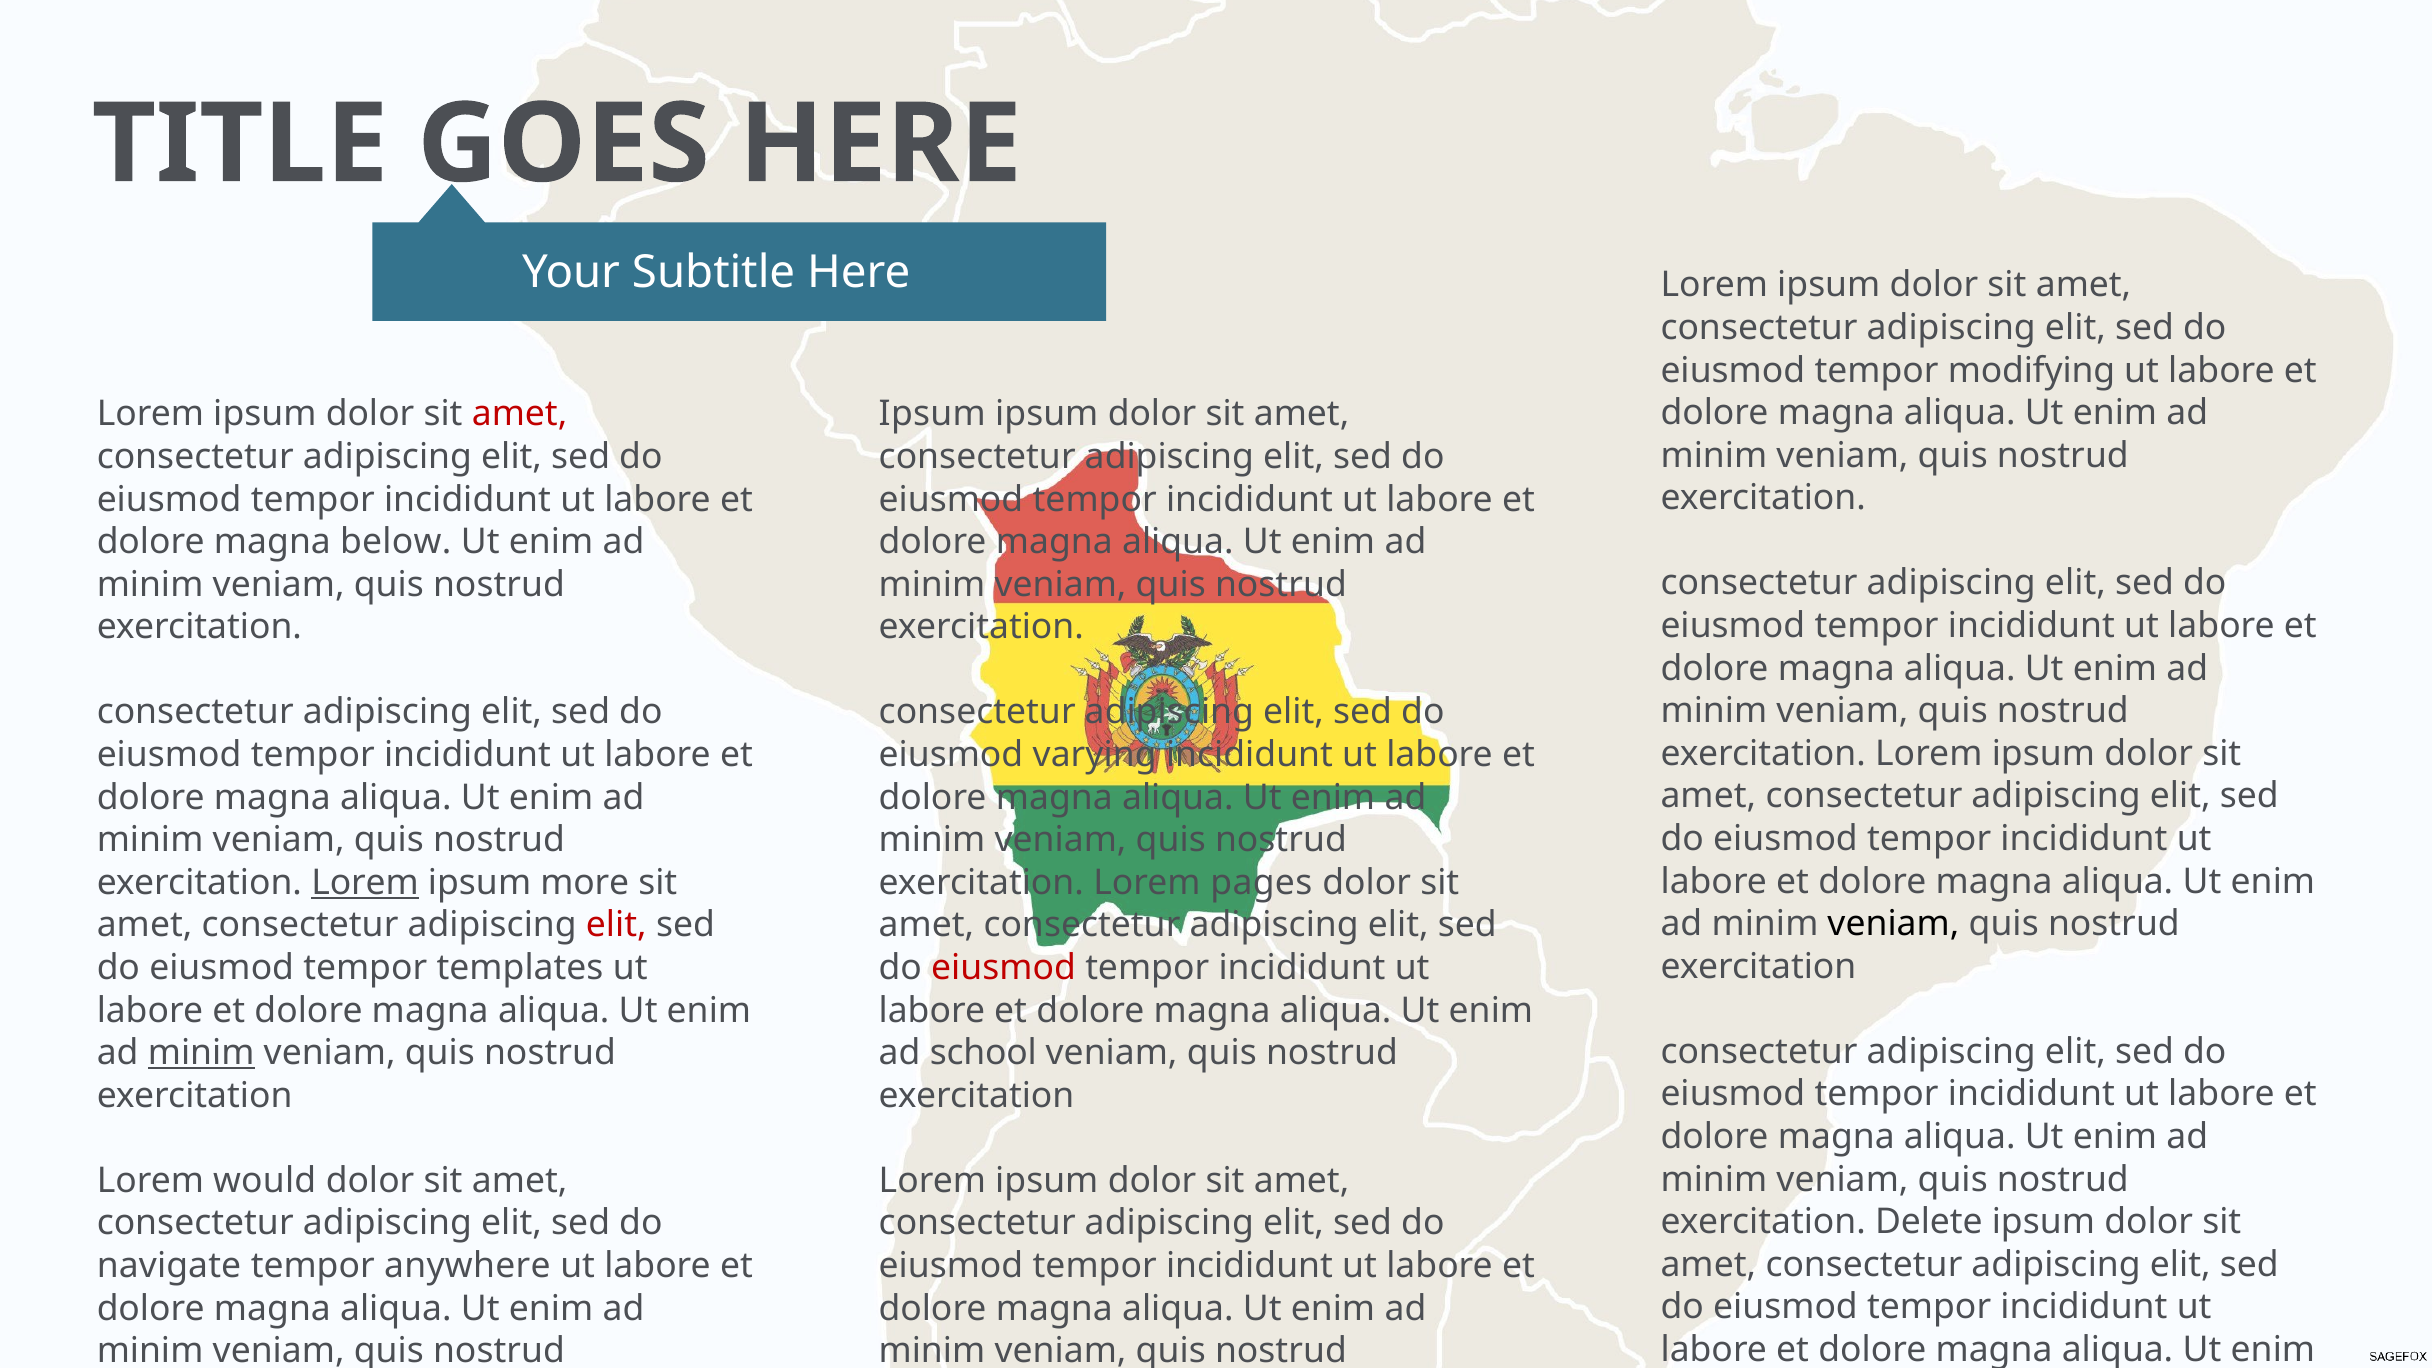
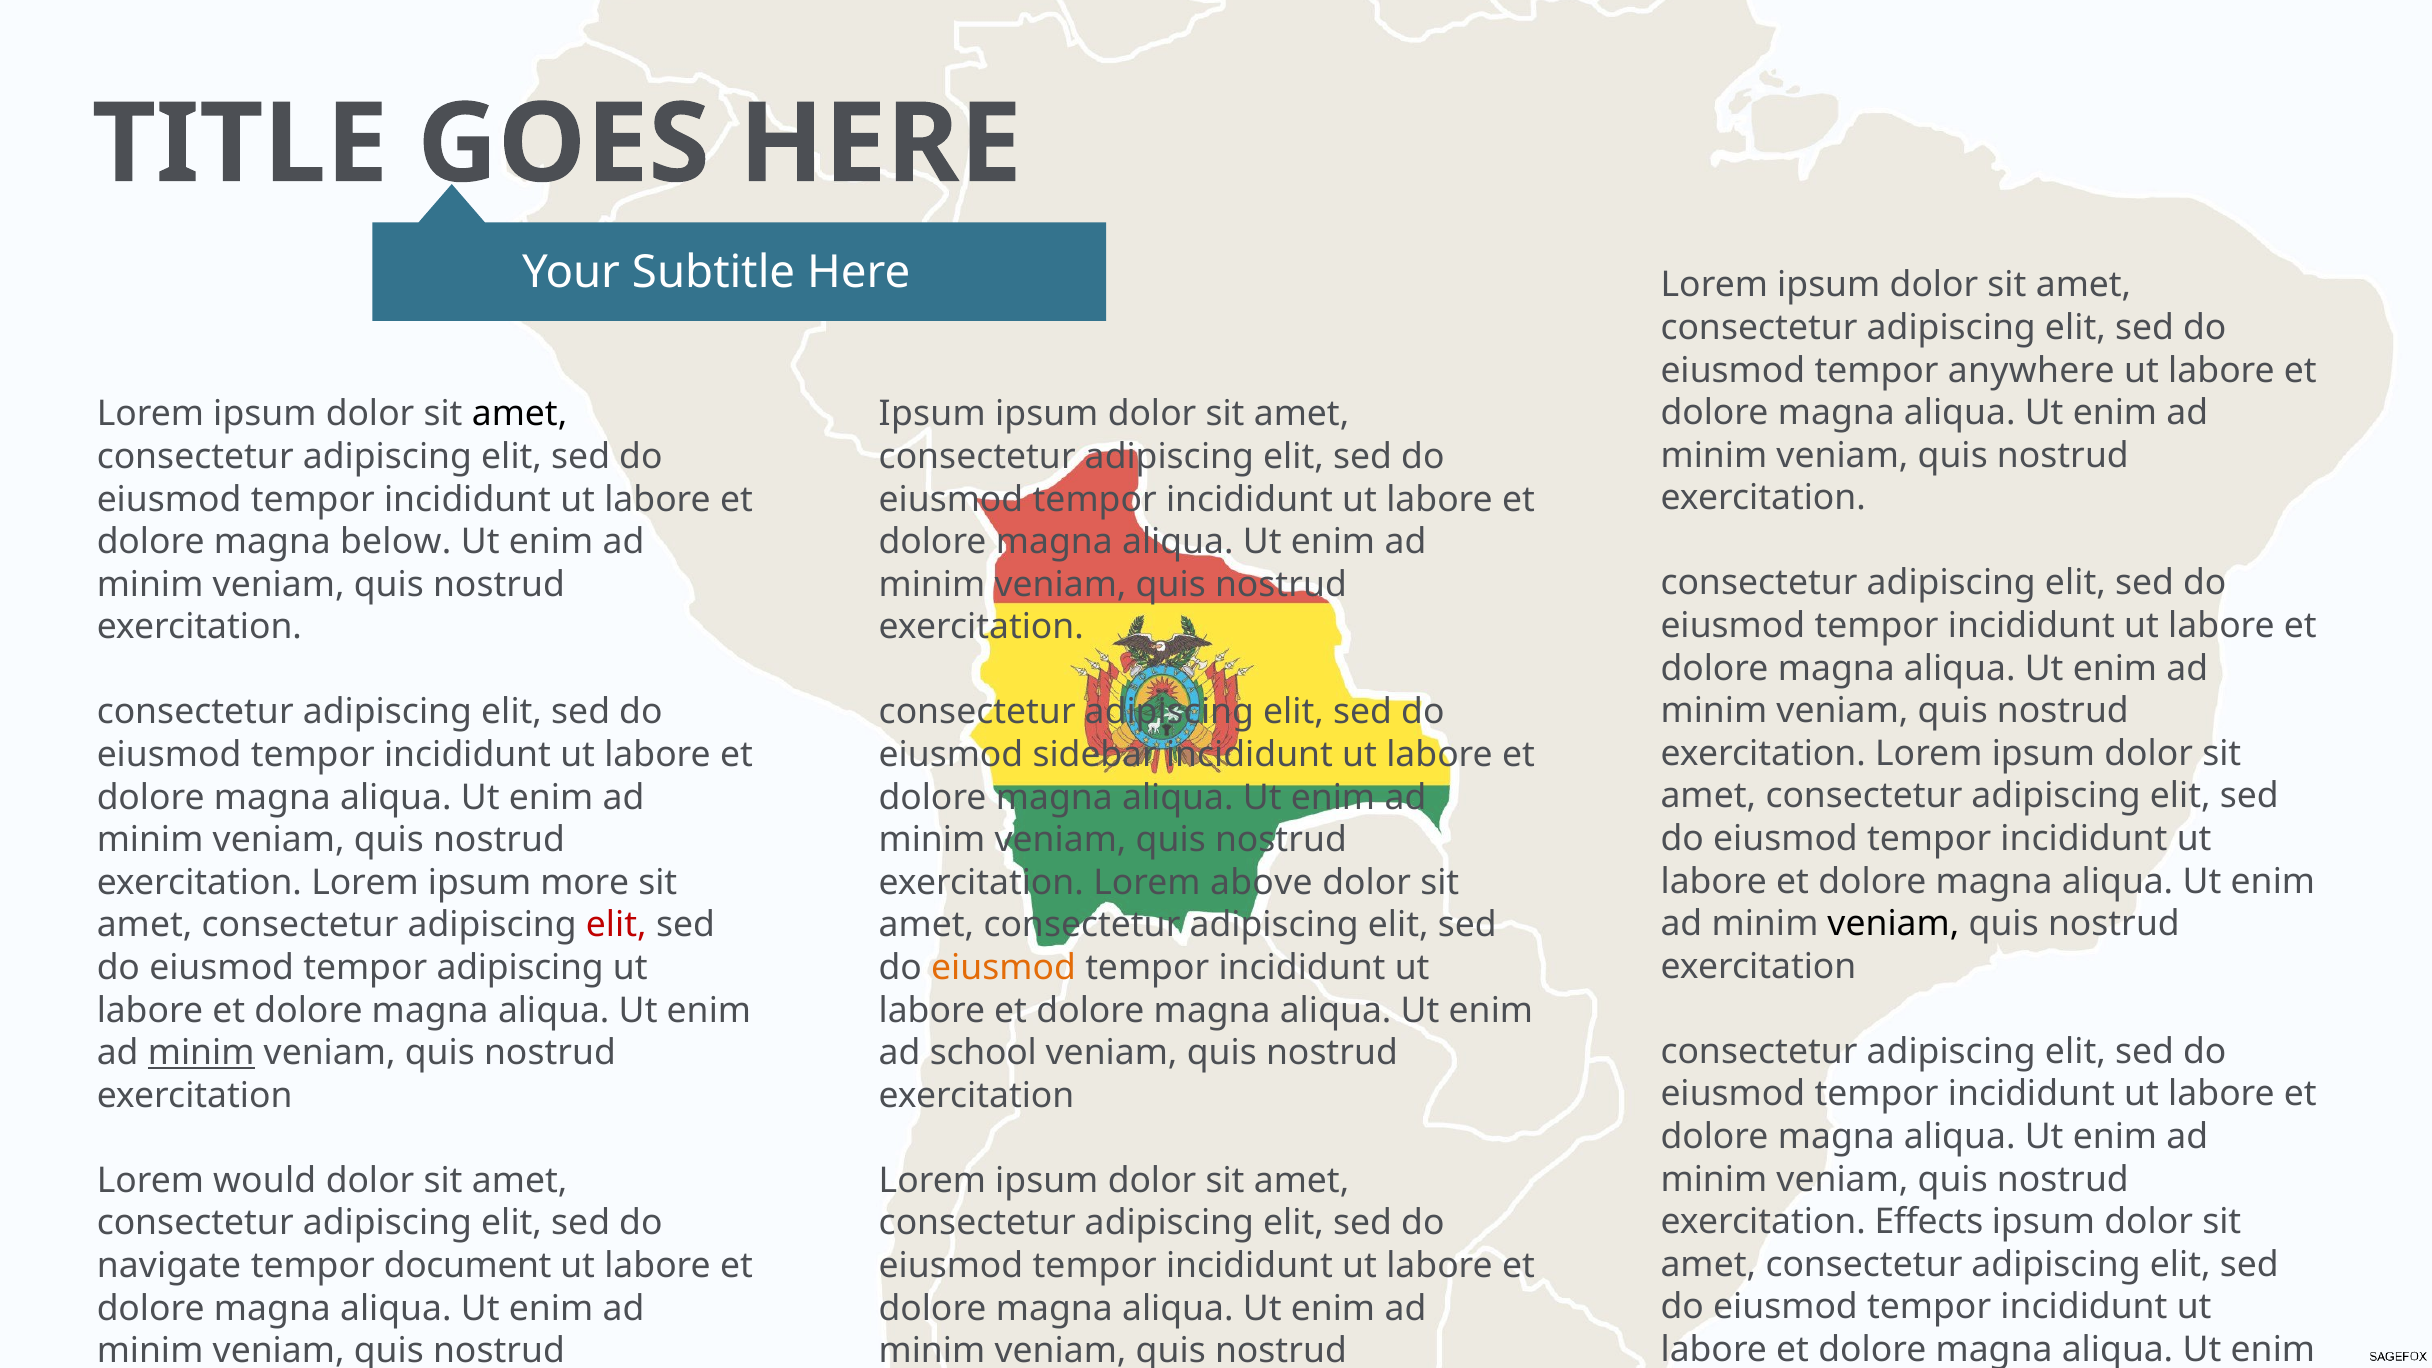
modifying: modifying -> anywhere
amet at (520, 414) colour: red -> black
varying: varying -> sidebar
Lorem at (365, 883) underline: present -> none
pages: pages -> above
tempor templates: templates -> adipiscing
eiusmod at (1004, 968) colour: red -> orange
Delete: Delete -> Effects
anywhere: anywhere -> document
